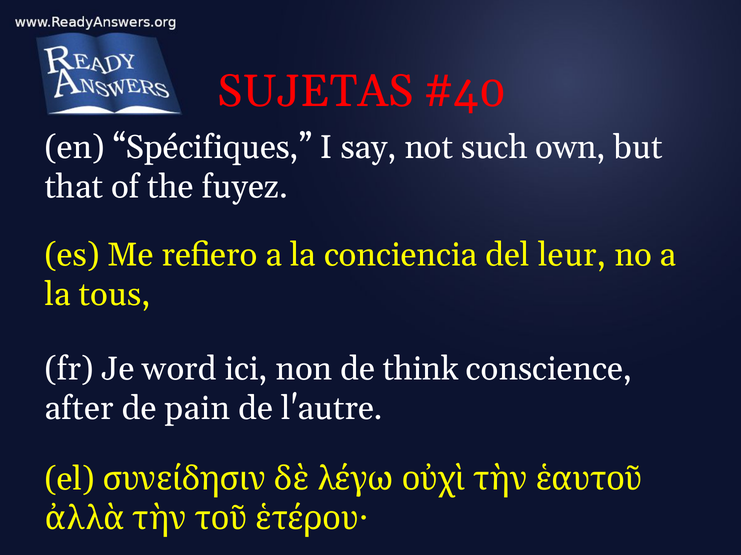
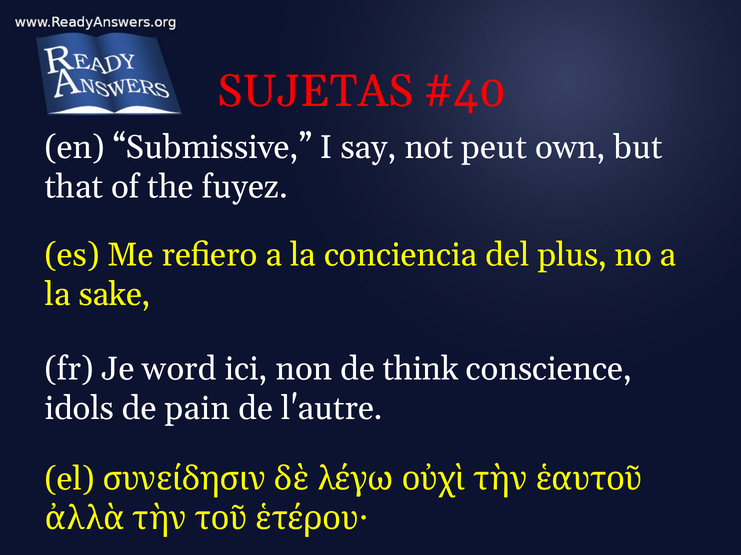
Spécifiques: Spécifiques -> Submissive
such: such -> peut
leur: leur -> plus
tous: tous -> sake
after: after -> idols
